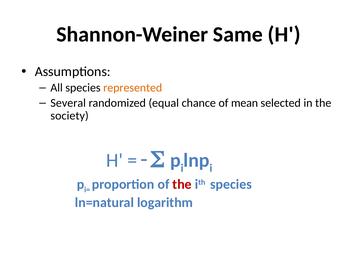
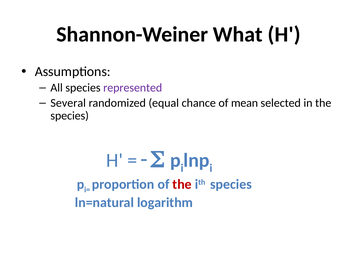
Same: Same -> What
represented colour: orange -> purple
society at (70, 116): society -> species
